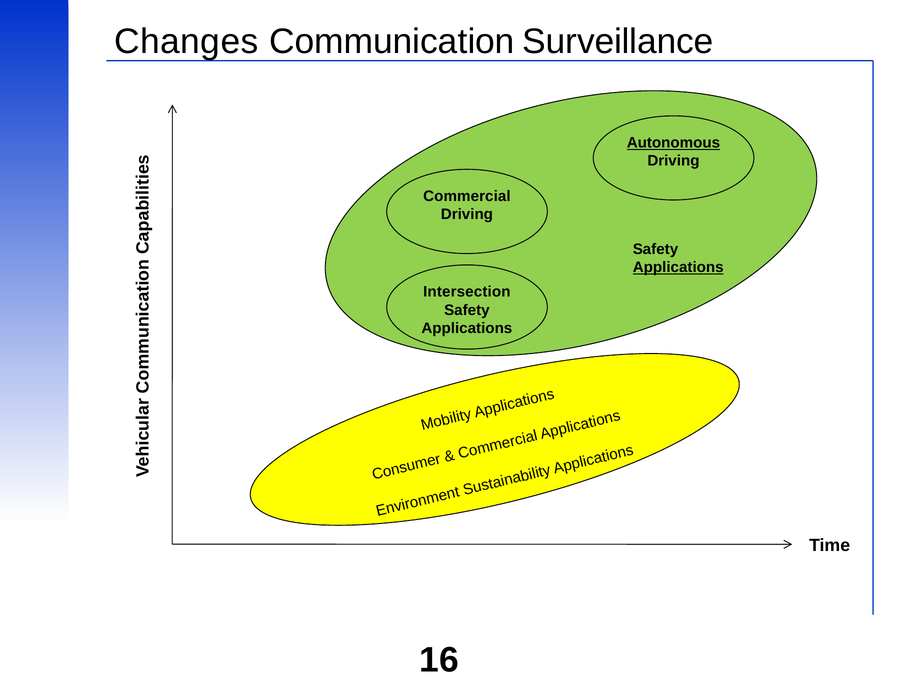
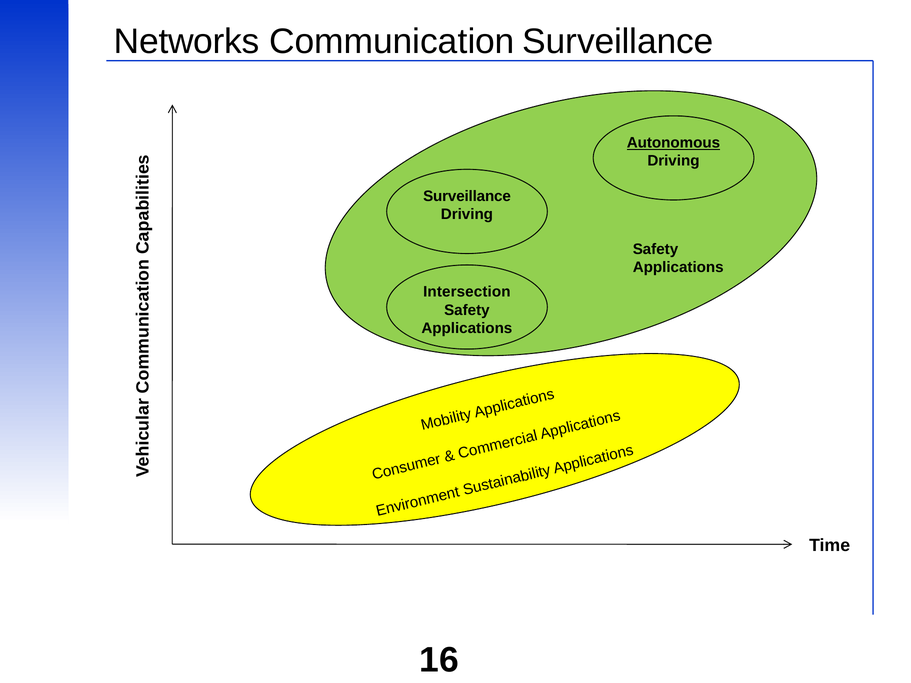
Changes: Changes -> Networks
Commercial at (467, 196): Commercial -> Surveillance
Applications at (678, 267) underline: present -> none
